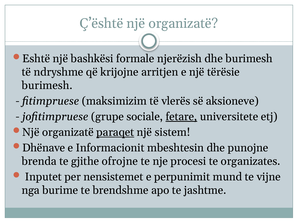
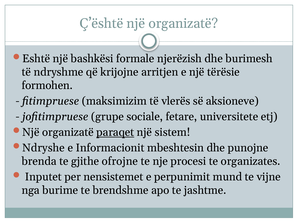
burimesh at (47, 86): burimesh -> formohen
fetare underline: present -> none
Dhënave: Dhënave -> Ndryshe
